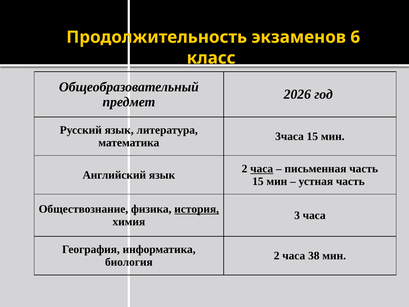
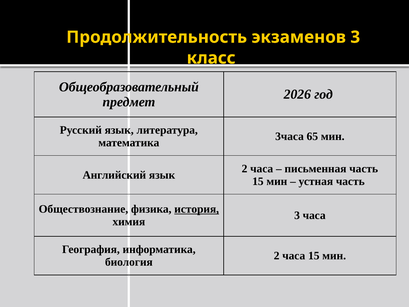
экзаменов 6: 6 -> 3
3часа 15: 15 -> 65
часа at (262, 168) underline: present -> none
часа 38: 38 -> 15
